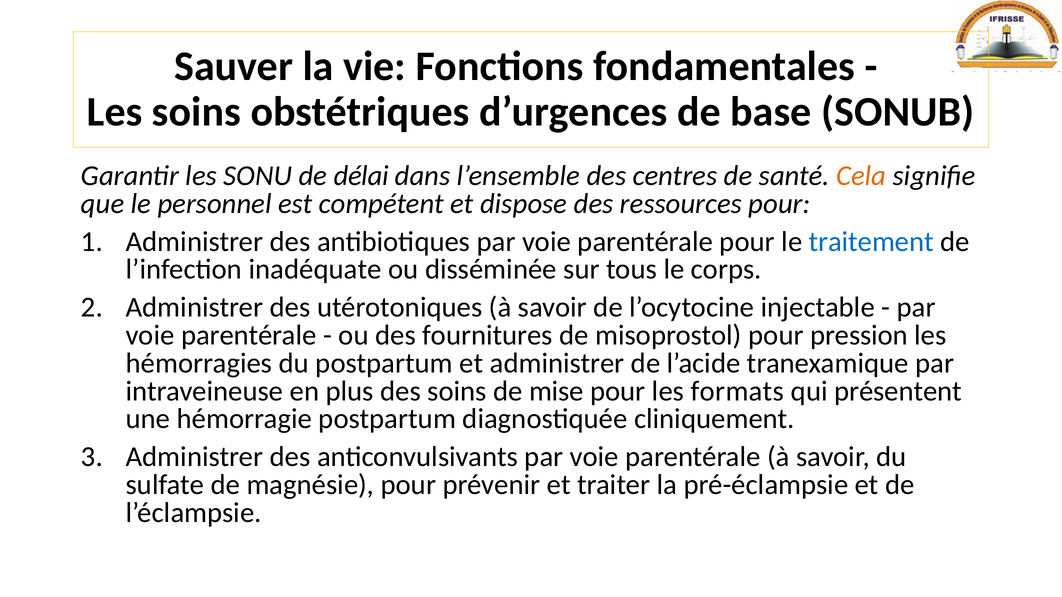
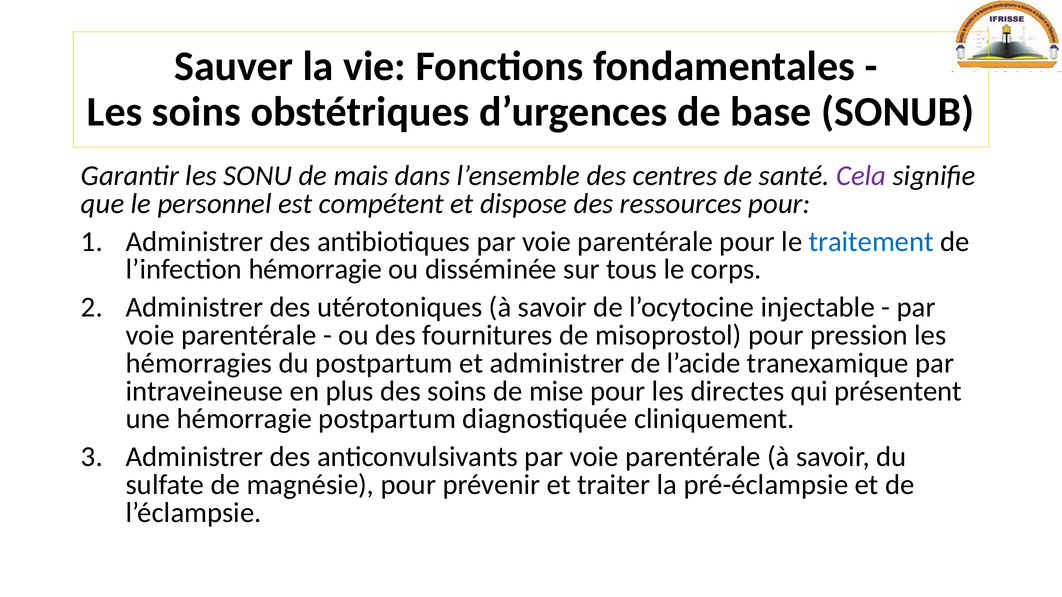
délai: délai -> mais
Cela colour: orange -> purple
l’infection inadéquate: inadéquate -> hémorragie
formats: formats -> directes
